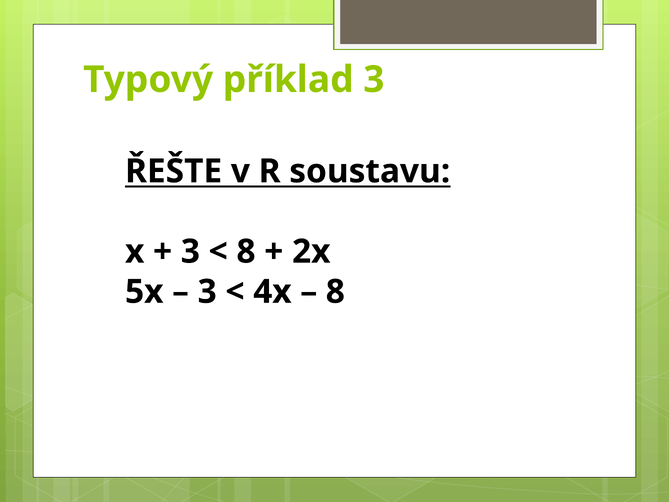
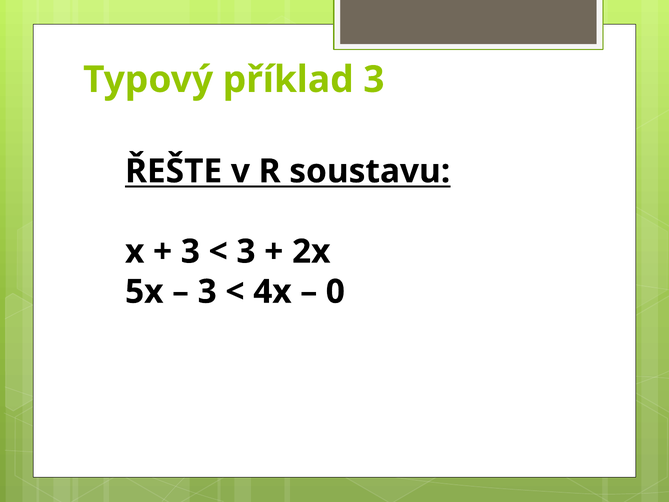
8 at (246, 251): 8 -> 3
8 at (335, 292): 8 -> 0
